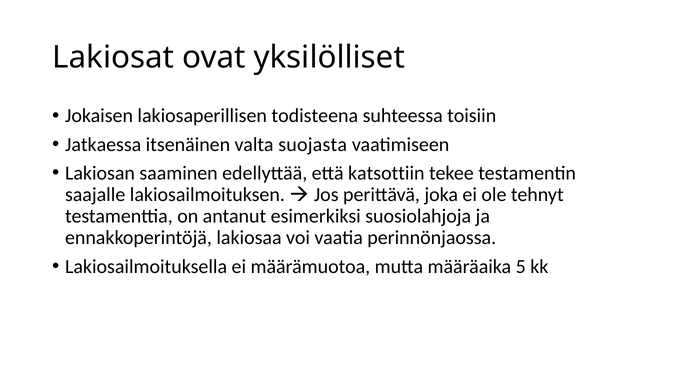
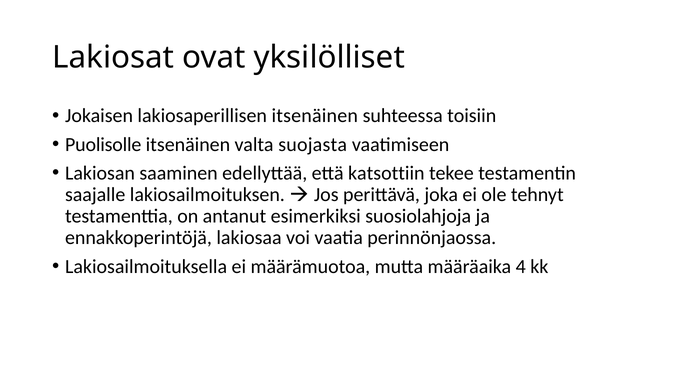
lakiosaperillisen todisteena: todisteena -> itsenäinen
Jatkaessa: Jatkaessa -> Puolisolle
5: 5 -> 4
